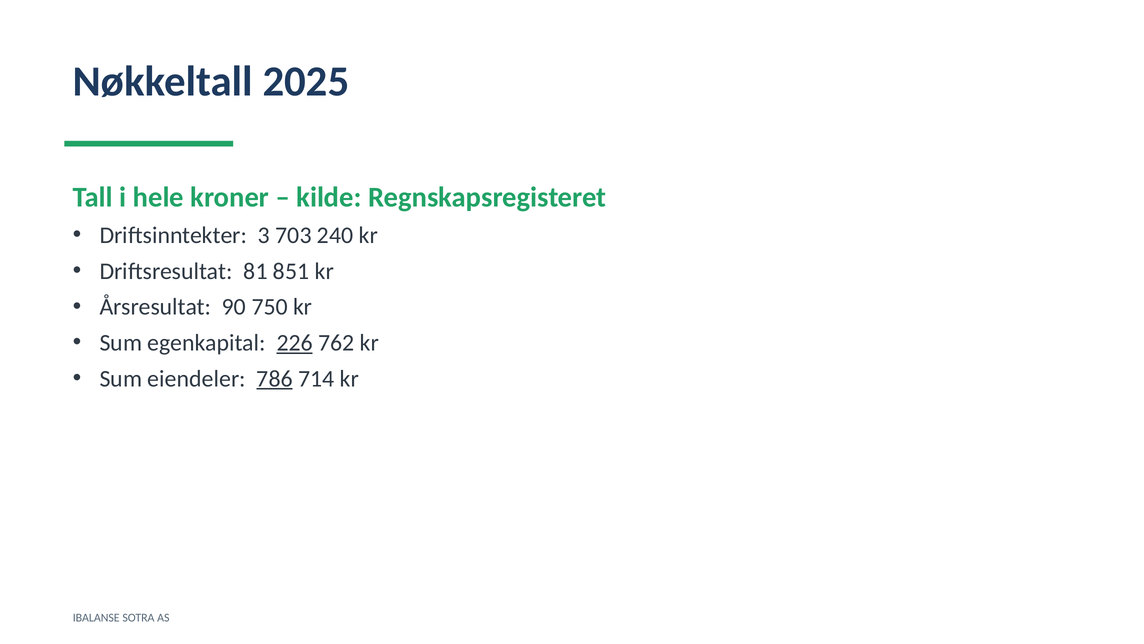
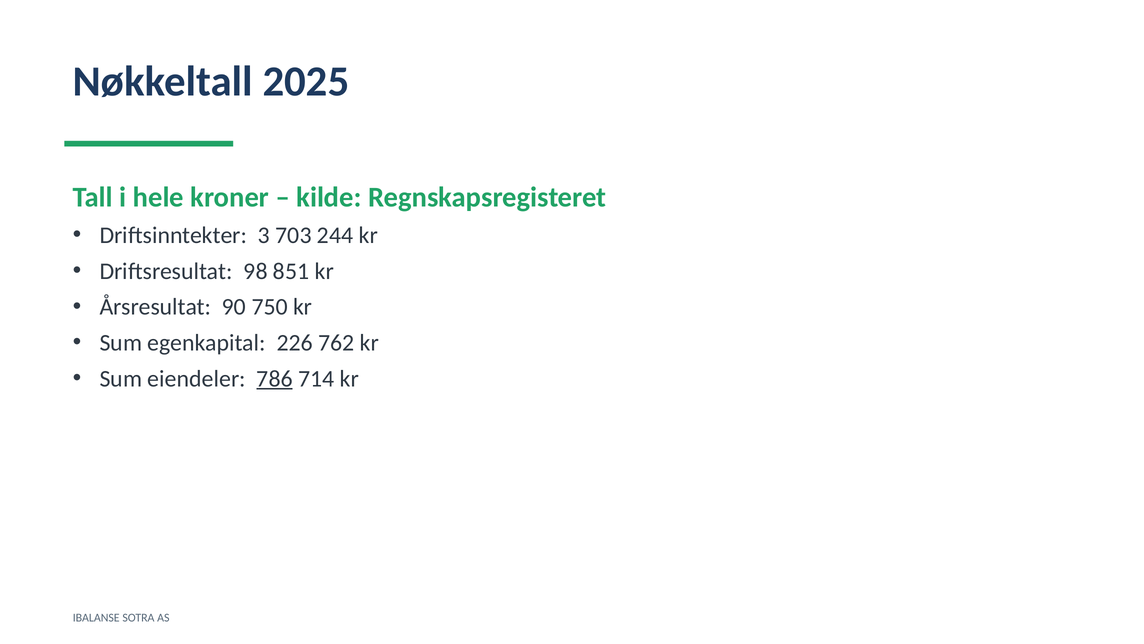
240: 240 -> 244
81: 81 -> 98
226 underline: present -> none
